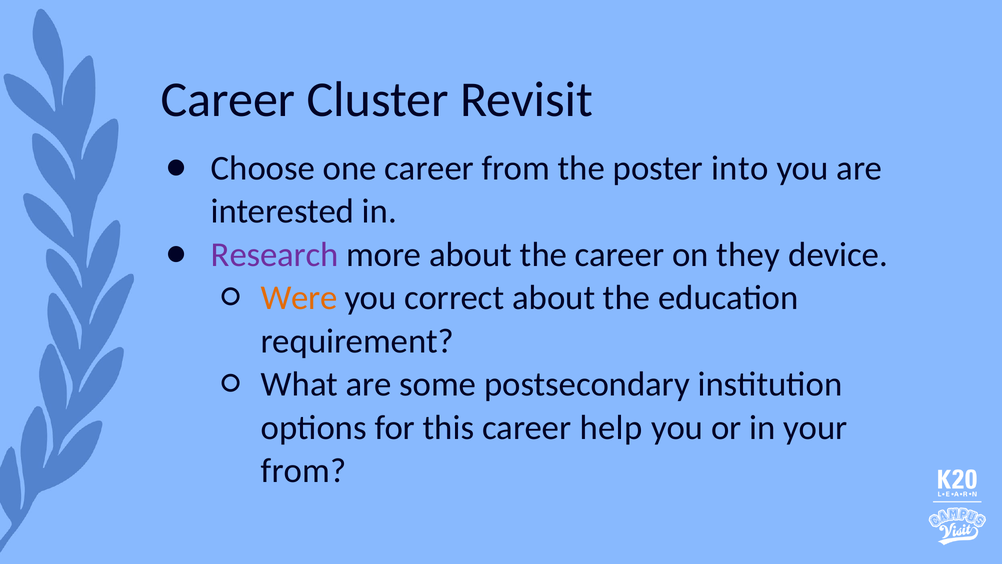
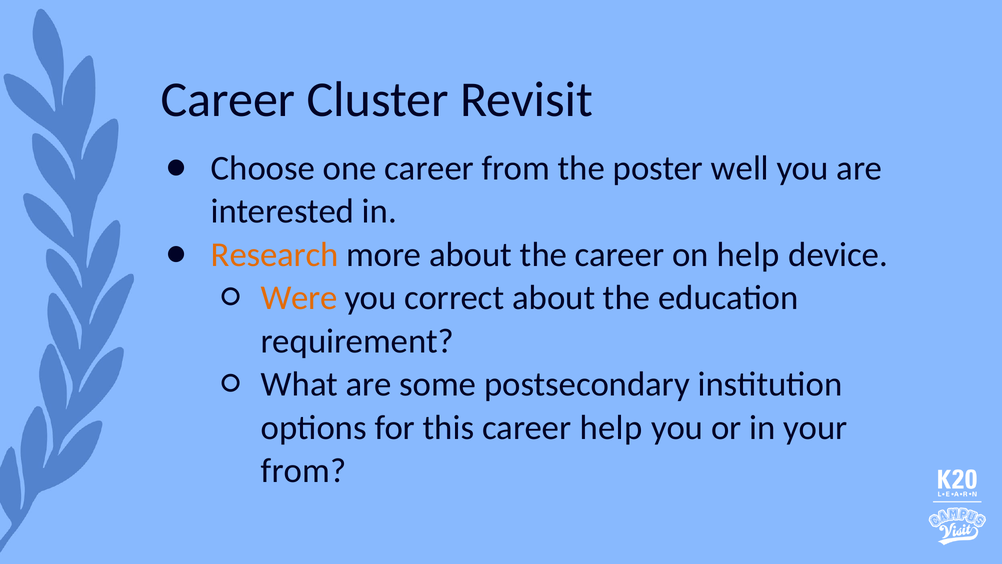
into: into -> well
Research colour: purple -> orange
on they: they -> help
